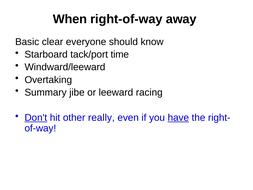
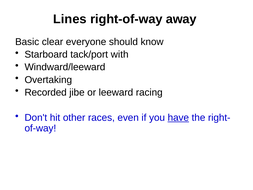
When: When -> Lines
time: time -> with
Summary: Summary -> Recorded
Don't underline: present -> none
really: really -> races
